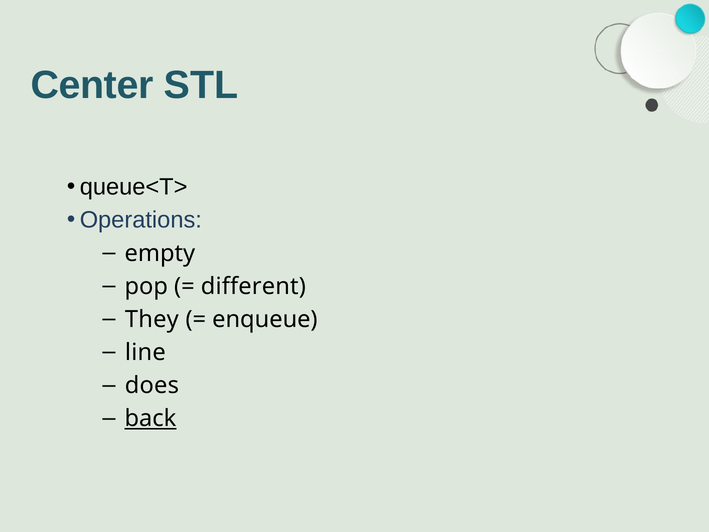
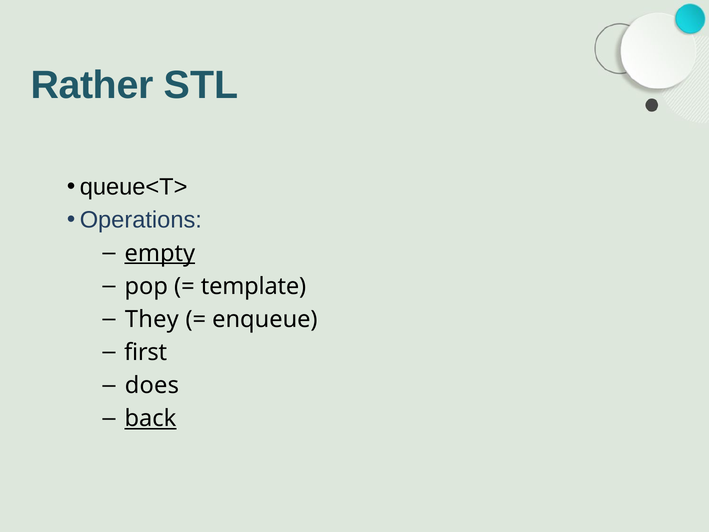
Center: Center -> Rather
empty underline: none -> present
different: different -> template
line: line -> first
